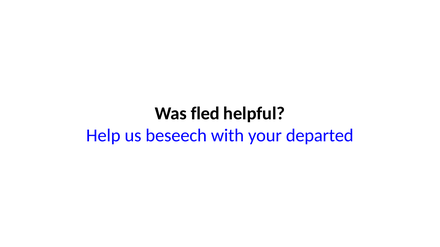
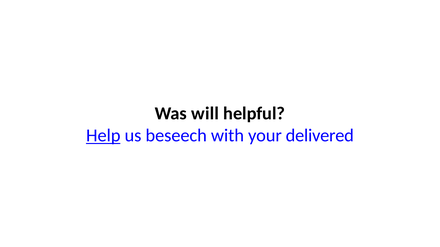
fled: fled -> will
Help underline: none -> present
departed: departed -> delivered
